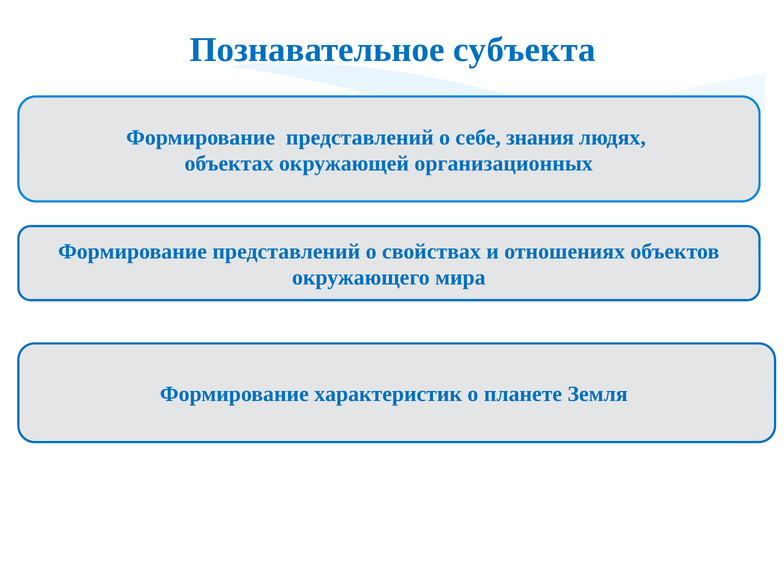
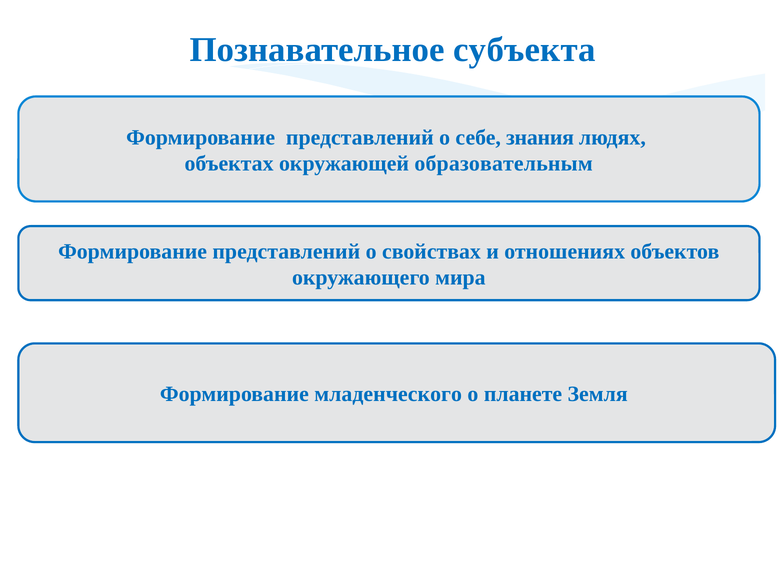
организационных: организационных -> образовательным
характеристик: характеристик -> младенческого
